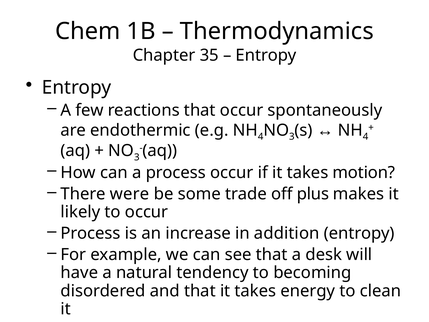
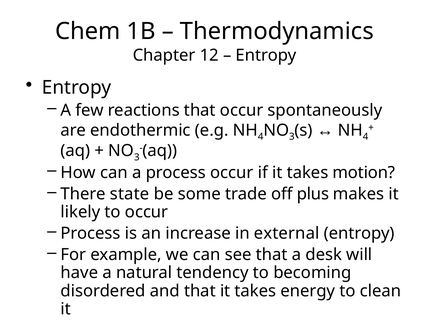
35: 35 -> 12
were: were -> state
addition: addition -> external
